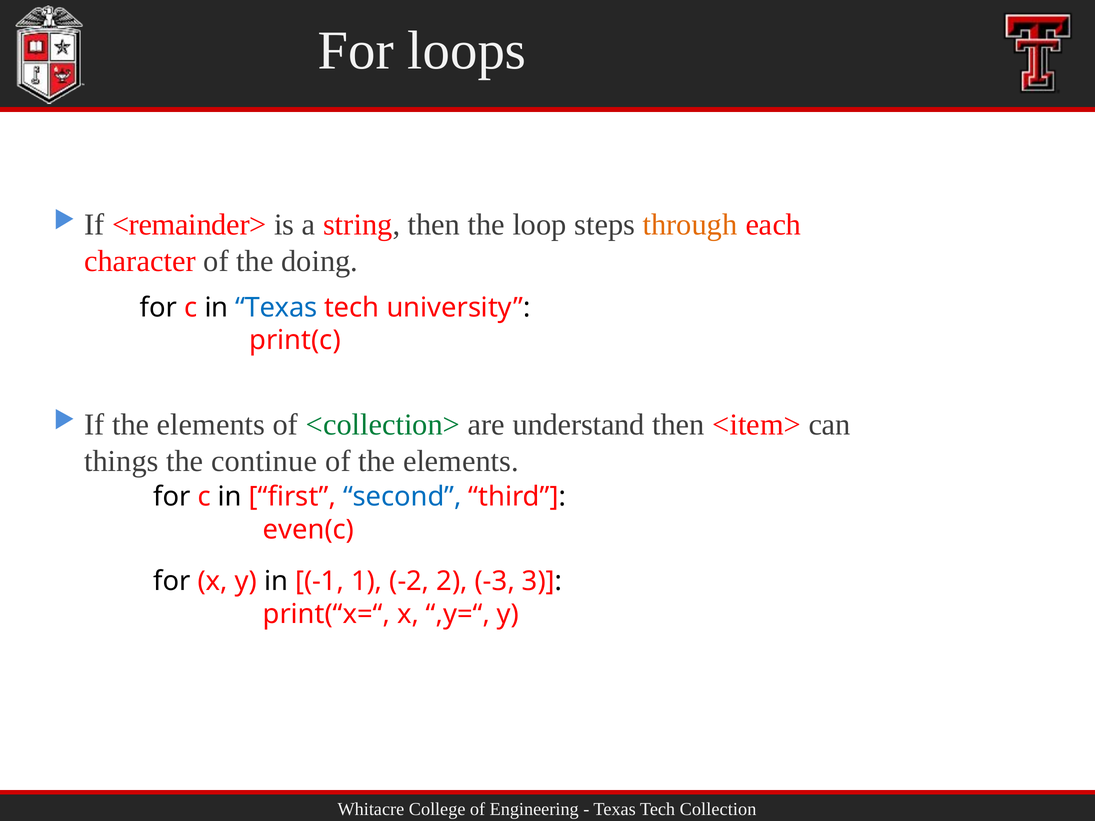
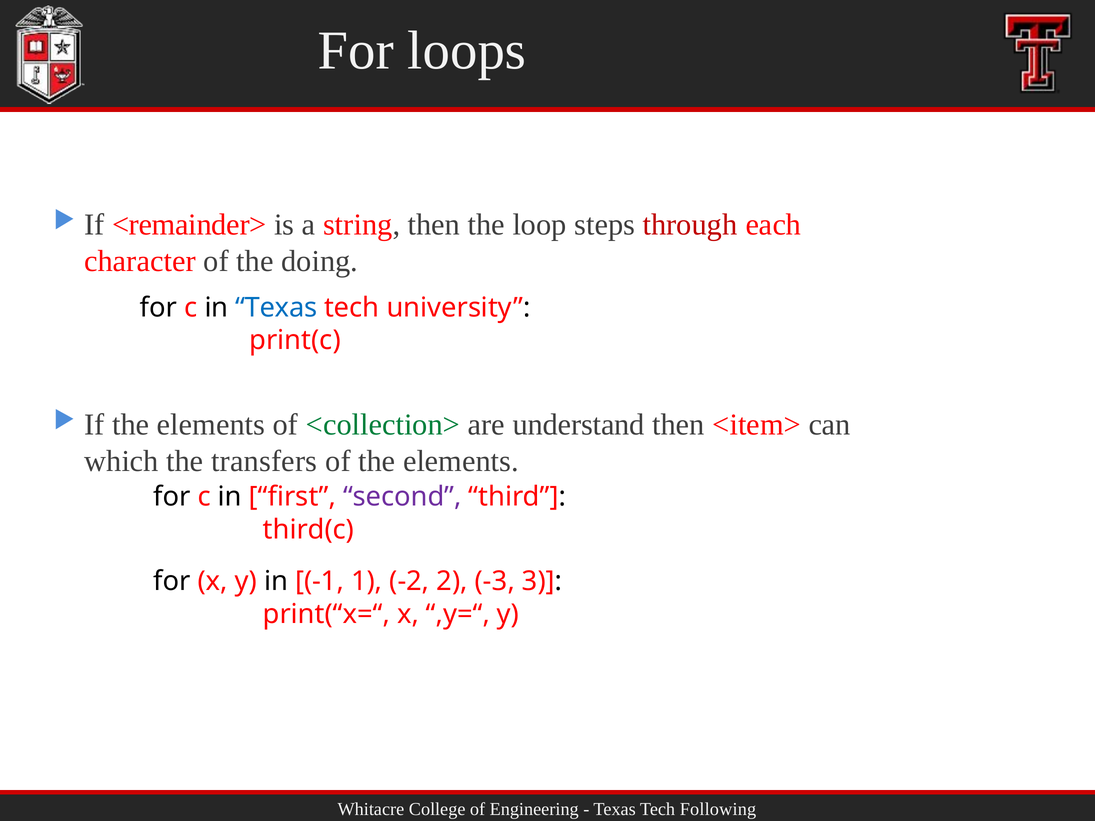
through colour: orange -> red
things: things -> which
continue: continue -> transfers
second colour: blue -> purple
even(c: even(c -> third(c
Collection: Collection -> Following
